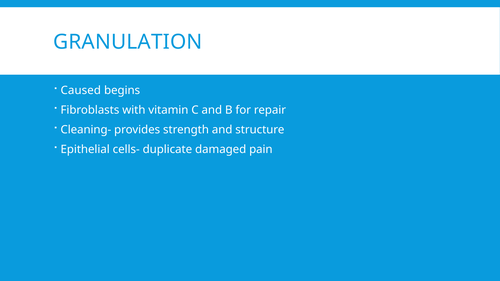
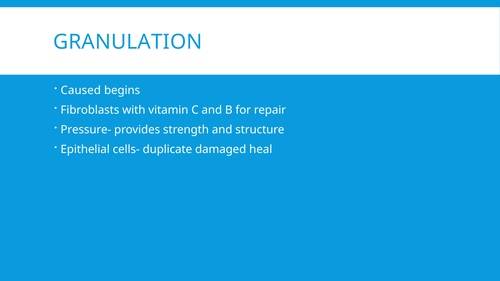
Cleaning-: Cleaning- -> Pressure-
pain: pain -> heal
